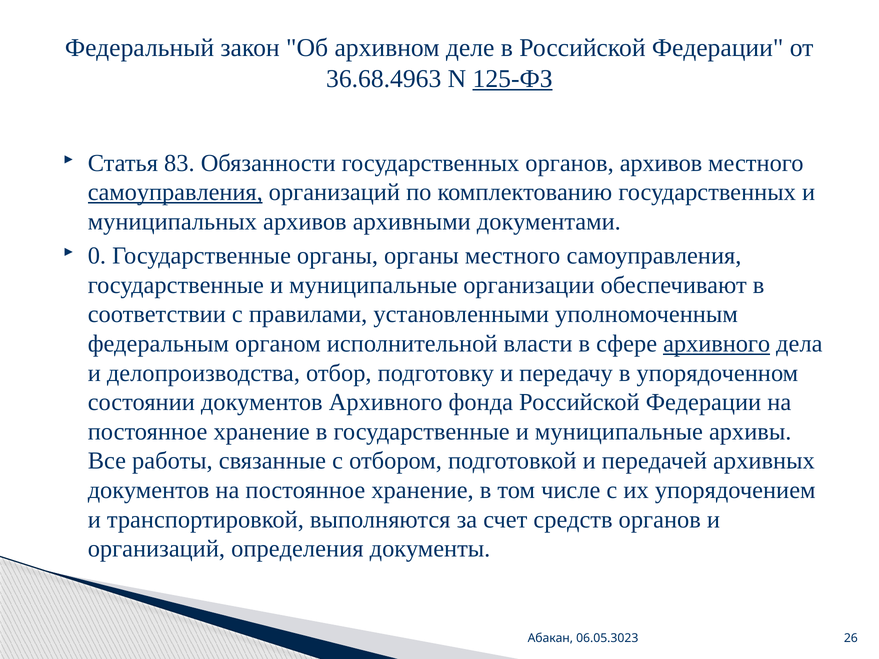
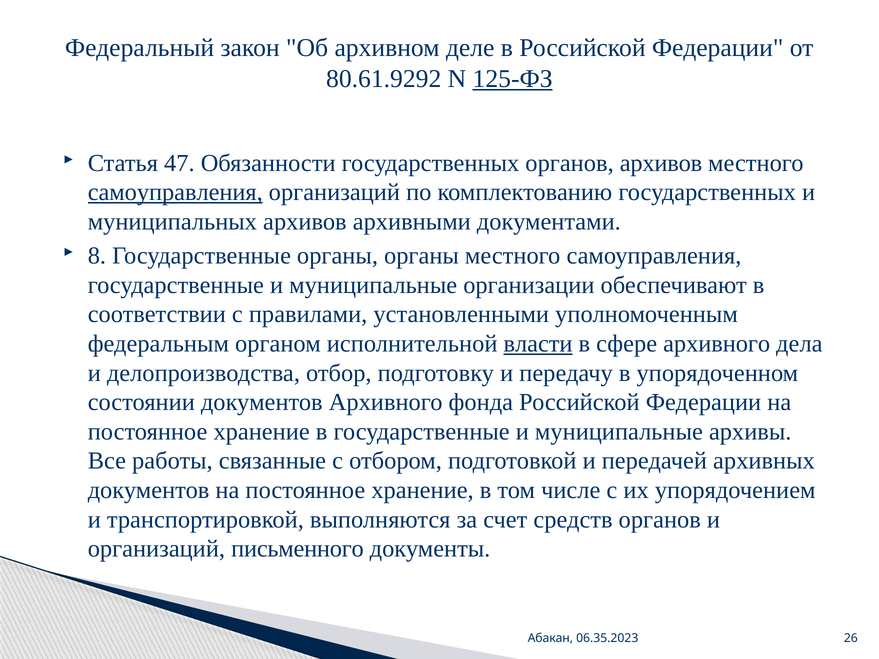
36.68.4963: 36.68.4963 -> 80.61.9292
83: 83 -> 47
0: 0 -> 8
власти underline: none -> present
архивного at (717, 344) underline: present -> none
определения: определения -> письменного
06.05.3023: 06.05.3023 -> 06.35.2023
